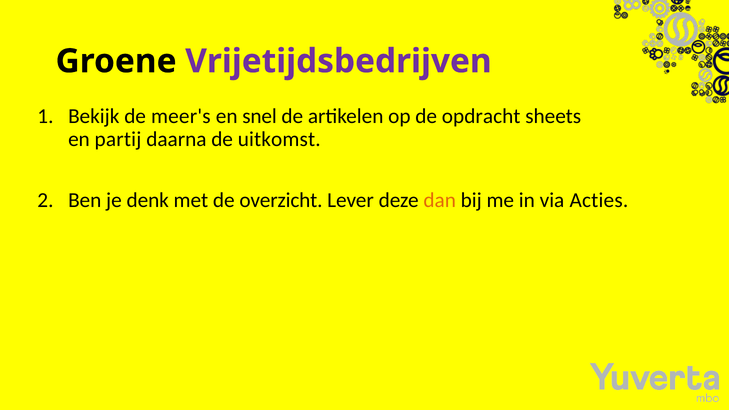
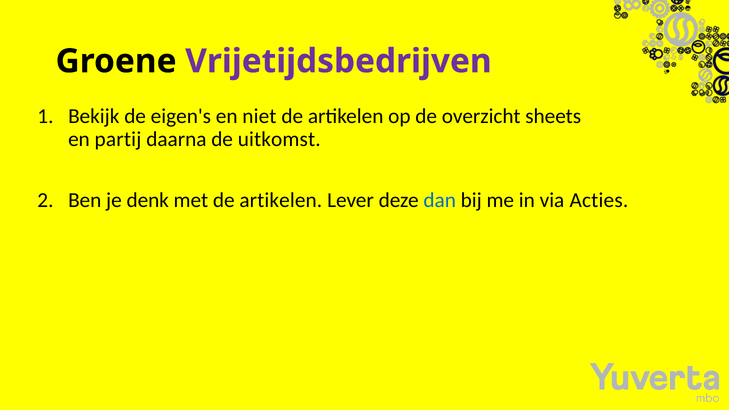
meer's: meer's -> eigen's
snel: snel -> niet
opdracht: opdracht -> overzicht
met de overzicht: overzicht -> artikelen
dan colour: orange -> blue
